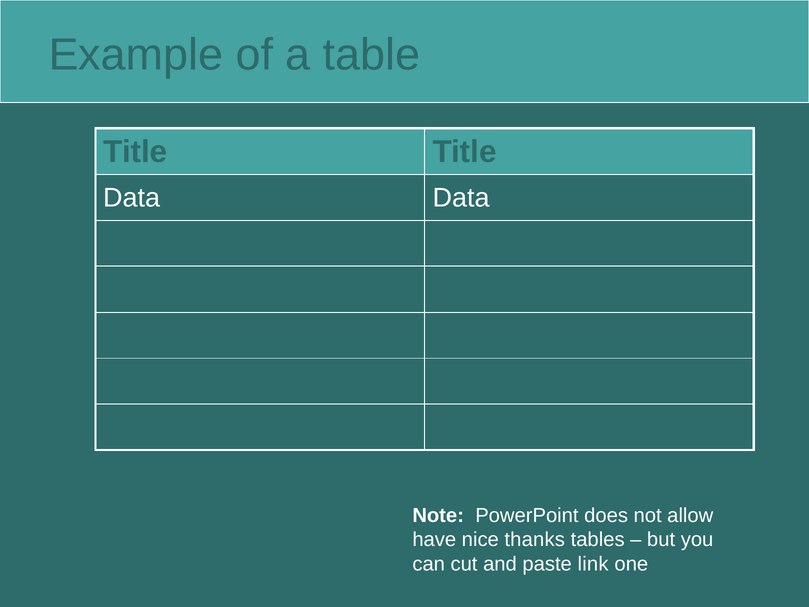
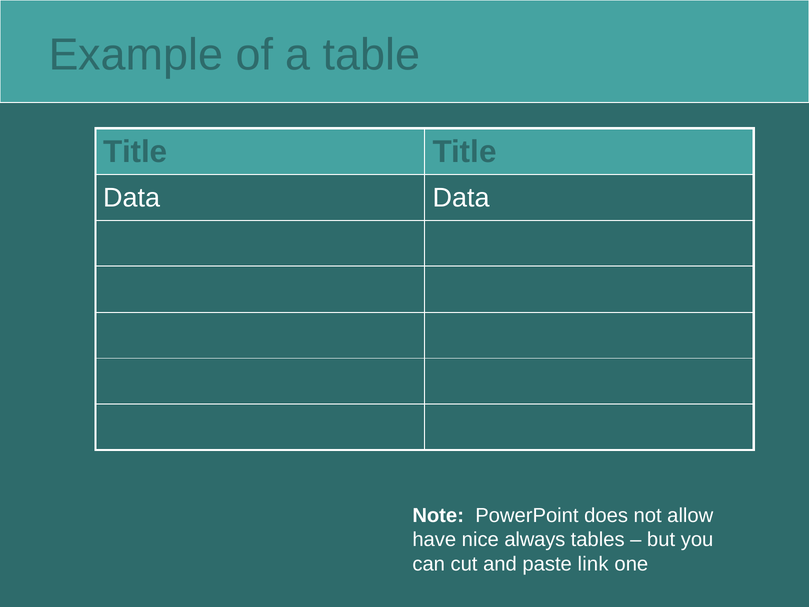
thanks: thanks -> always
